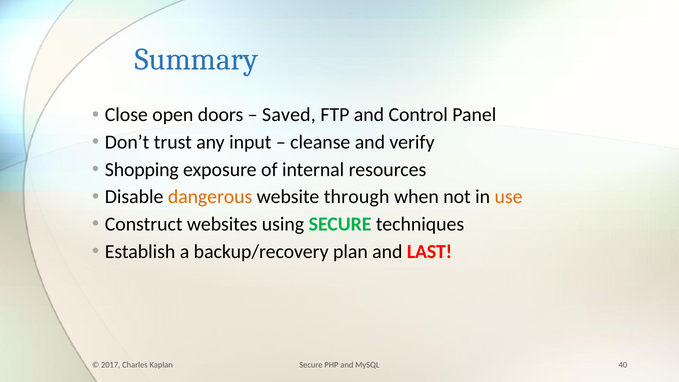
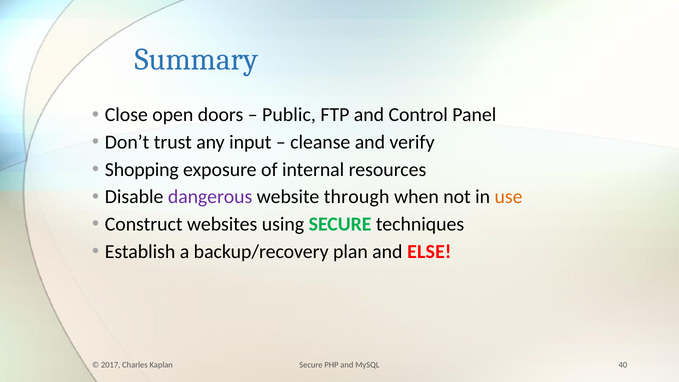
Saved: Saved -> Public
dangerous colour: orange -> purple
LAST: LAST -> ELSE
